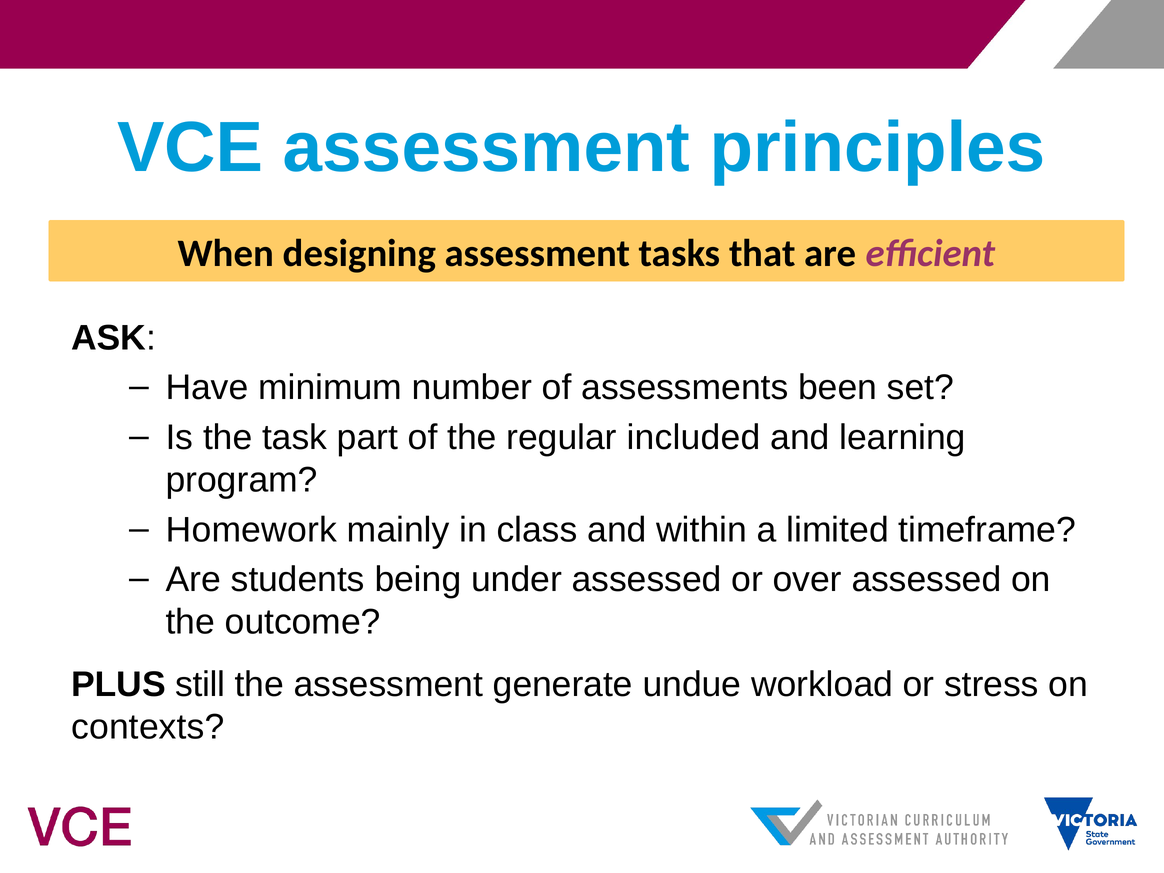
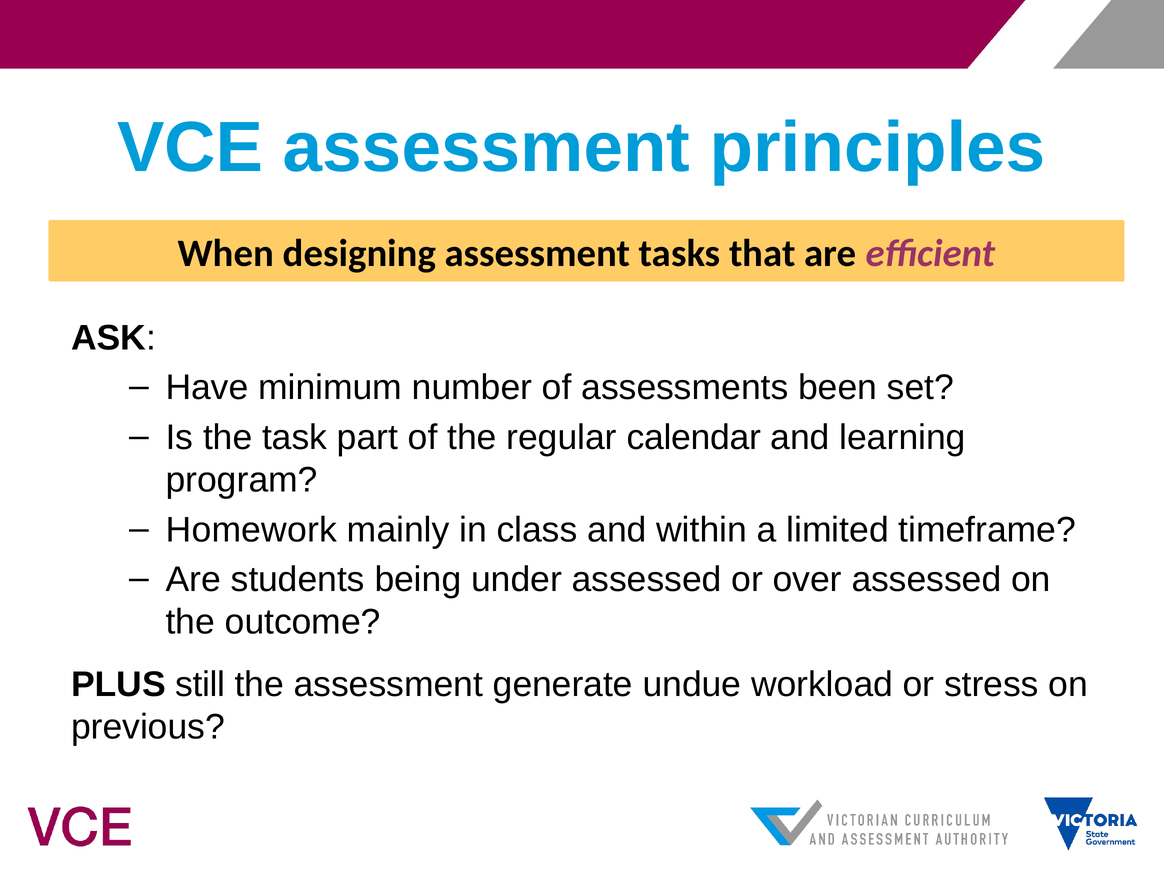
included: included -> calendar
contexts: contexts -> previous
